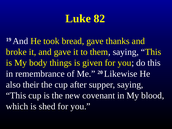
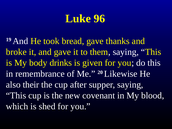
82: 82 -> 96
things: things -> drinks
